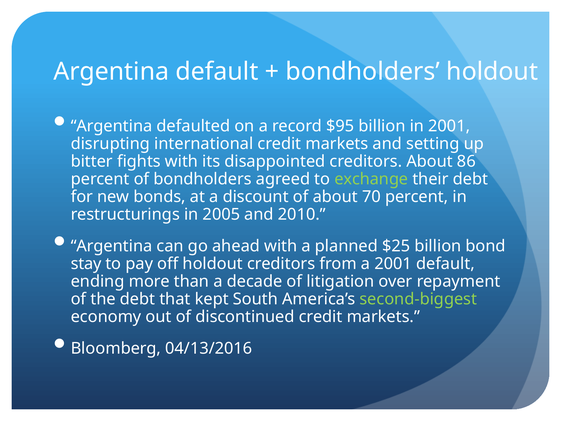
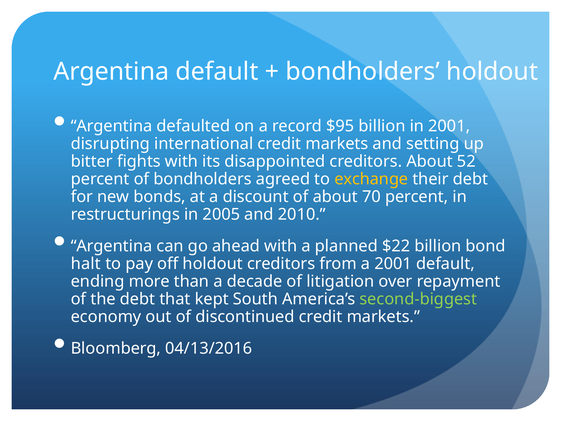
86: 86 -> 52
exchange colour: light green -> yellow
$25: $25 -> $22
stay: stay -> halt
